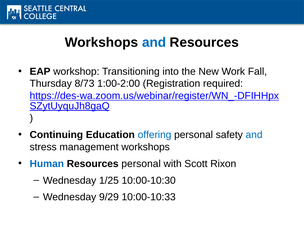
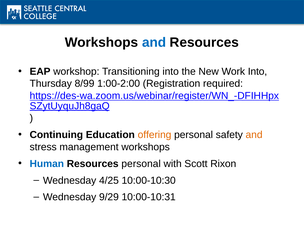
Work Fall: Fall -> Into
8/73: 8/73 -> 8/99
offering colour: blue -> orange
and at (254, 135) colour: blue -> orange
1/25: 1/25 -> 4/25
10:00-10:33: 10:00-10:33 -> 10:00-10:31
